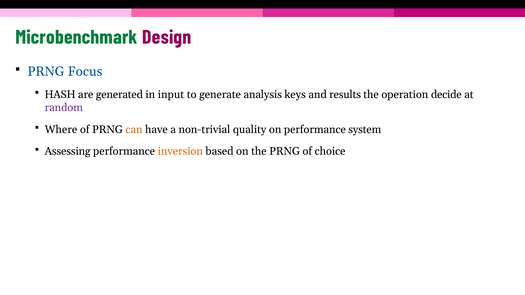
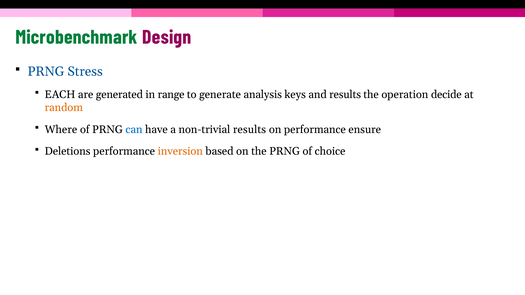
Focus: Focus -> Stress
HASH: HASH -> EACH
input: input -> range
random colour: purple -> orange
can colour: orange -> blue
non-trivial quality: quality -> results
system: system -> ensure
Assessing: Assessing -> Deletions
